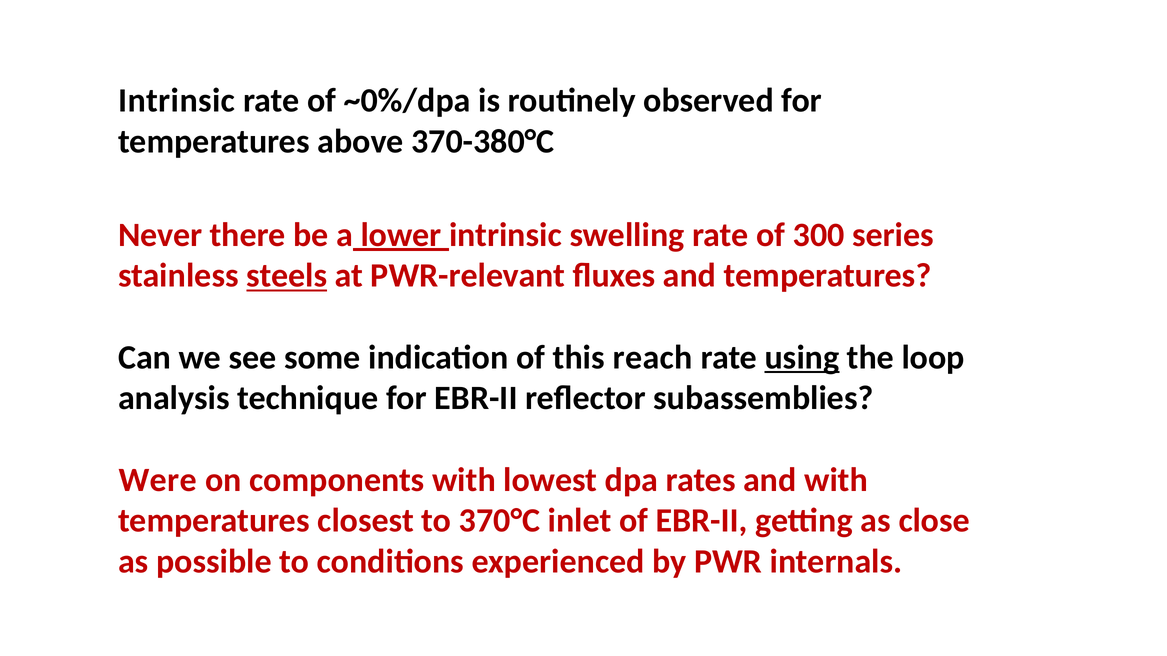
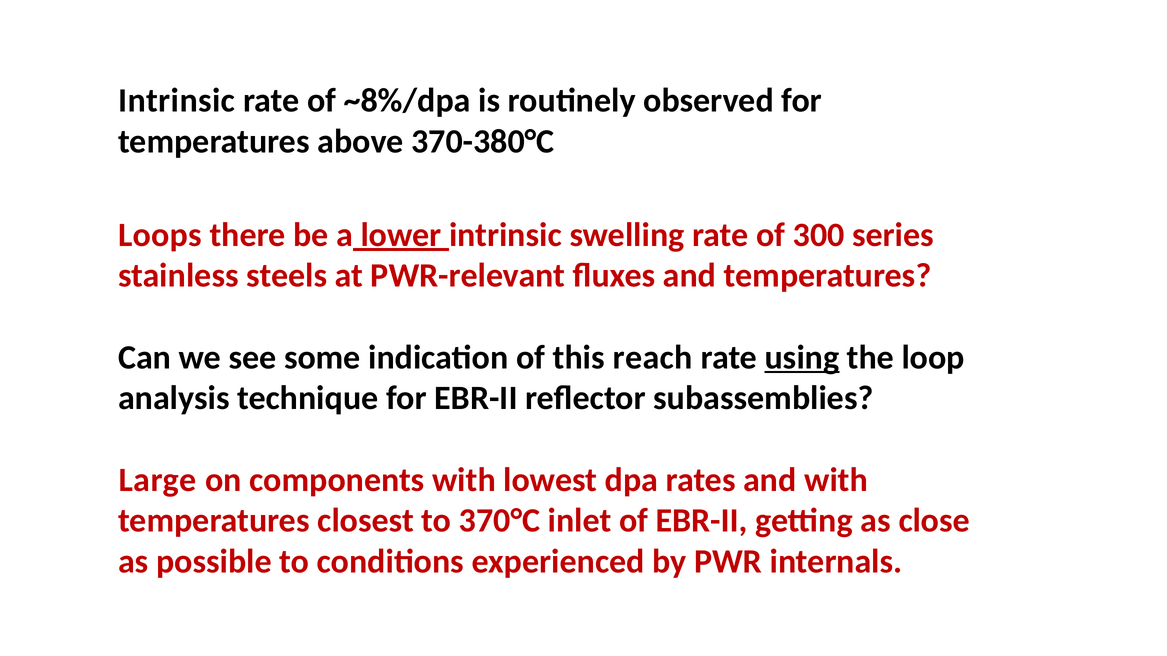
~0%/dpa: ~0%/dpa -> ~8%/dpa
Never: Never -> Loops
steels underline: present -> none
Were: Were -> Large
